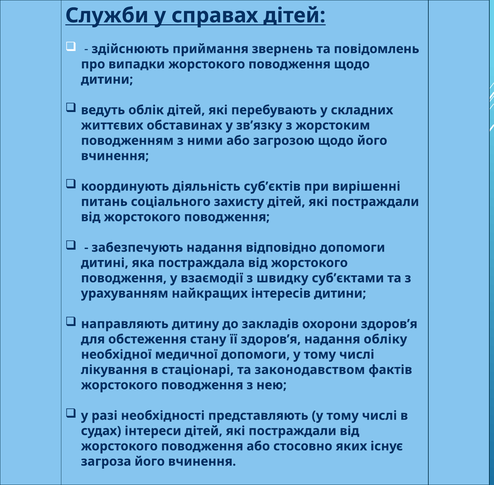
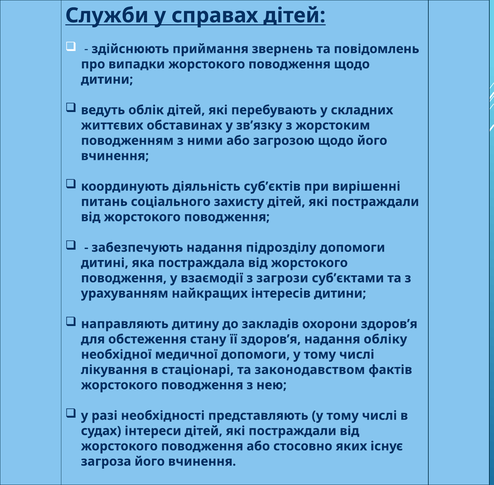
відповідно: відповідно -> підрозділу
швидку: швидку -> загрози
